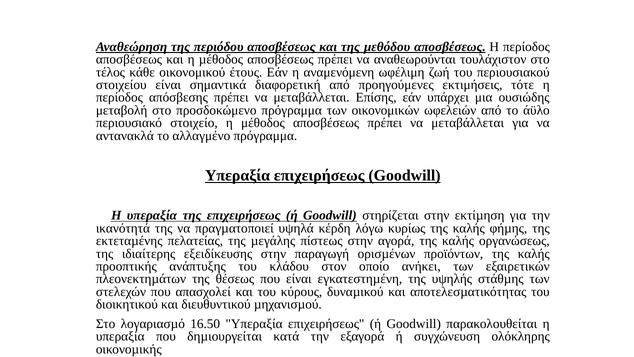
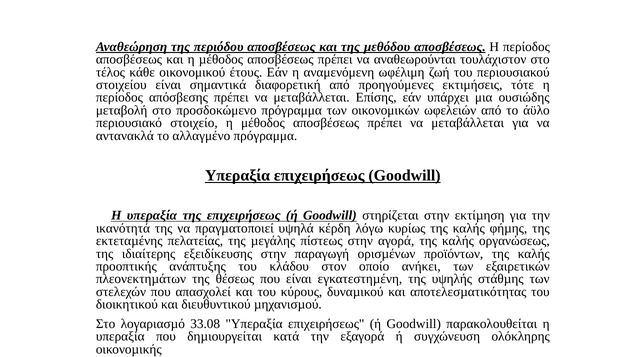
16.50: 16.50 -> 33.08
